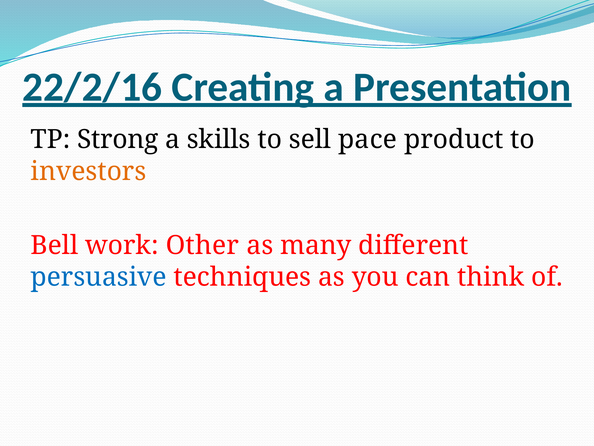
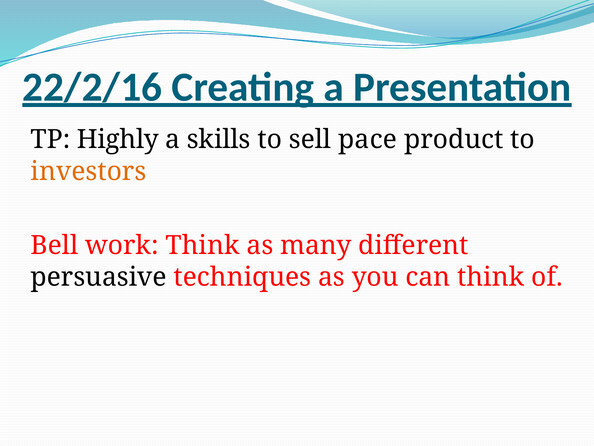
Strong: Strong -> Highly
work Other: Other -> Think
persuasive colour: blue -> black
